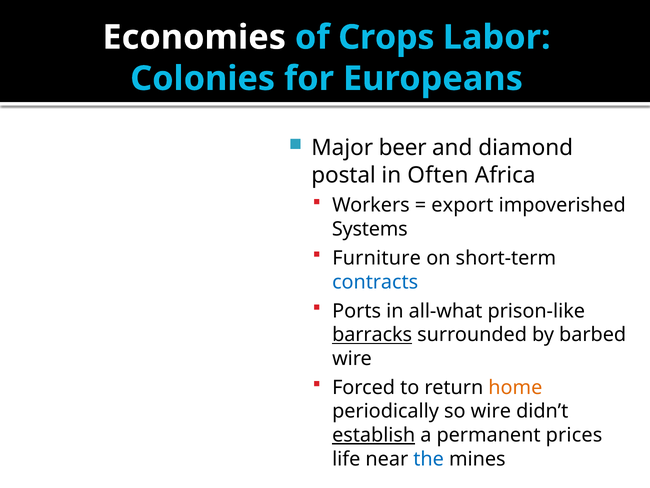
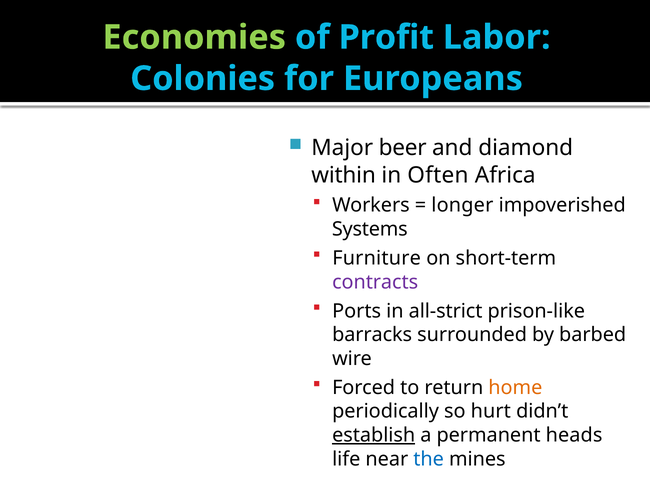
Economies colour: white -> light green
Crops: Crops -> Profit
postal: postal -> within
export: export -> longer
contracts colour: blue -> purple
all-what: all-what -> all-strict
barracks underline: present -> none
so wire: wire -> hurt
prices: prices -> heads
